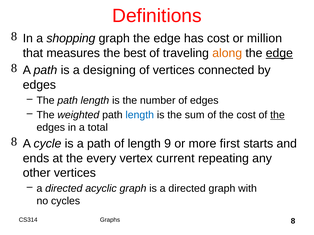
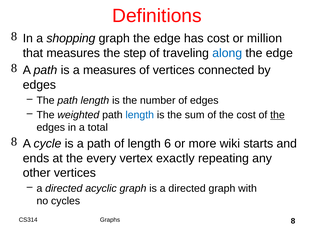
best: best -> step
along colour: orange -> blue
edge at (279, 53) underline: present -> none
a designing: designing -> measures
9: 9 -> 6
first: first -> wiki
current: current -> exactly
